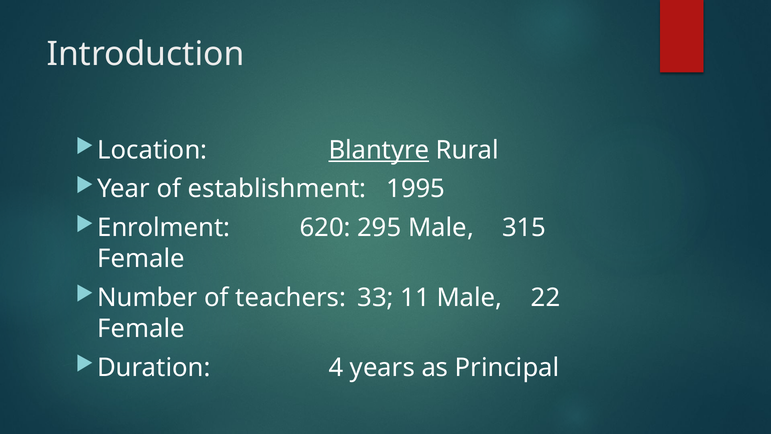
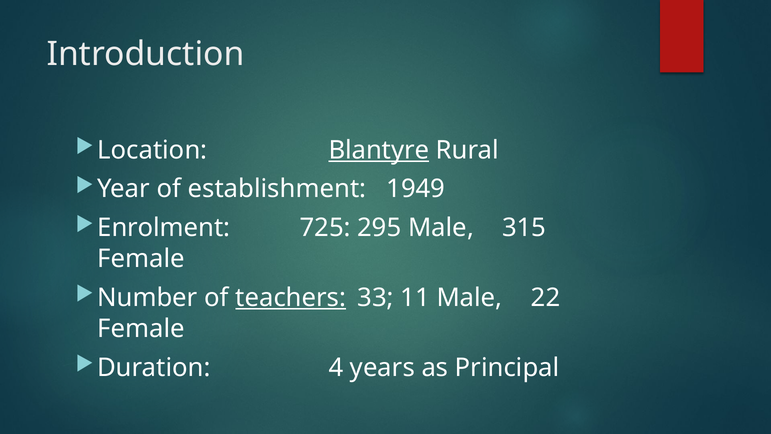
1995: 1995 -> 1949
620: 620 -> 725
teachers underline: none -> present
